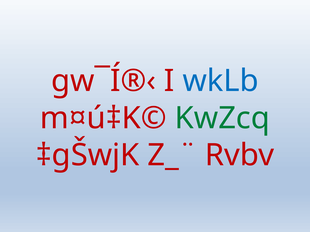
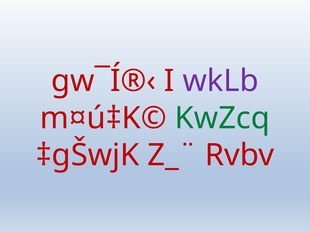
wkLb colour: blue -> purple
